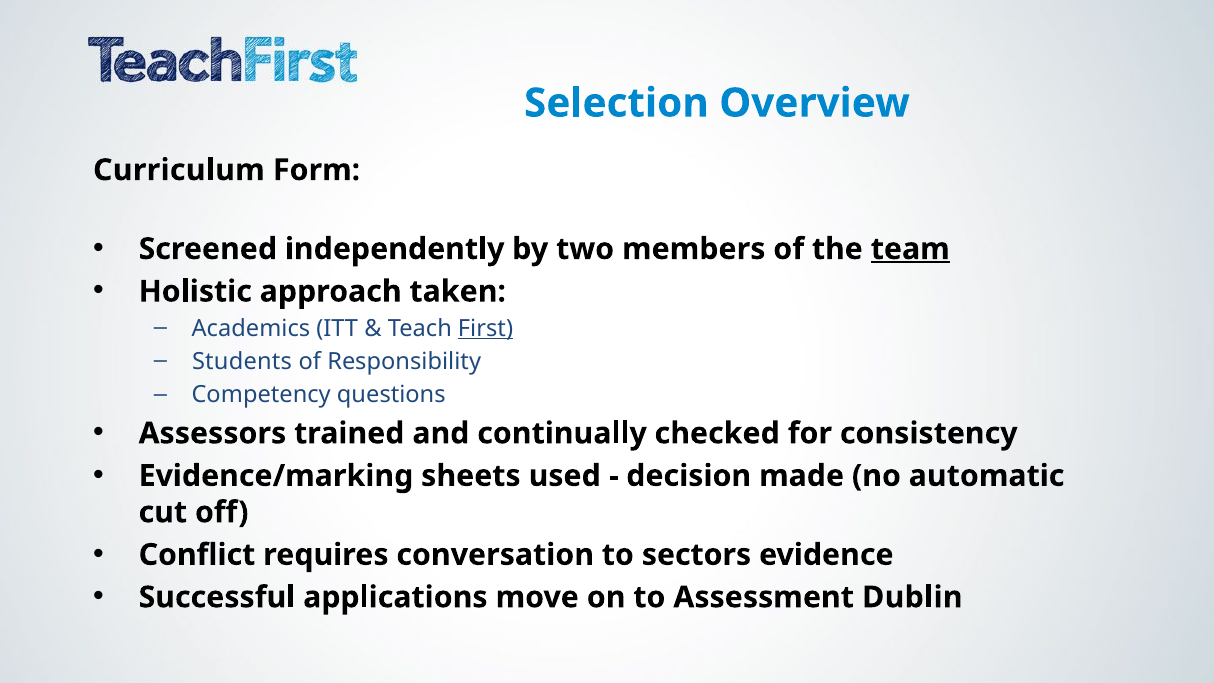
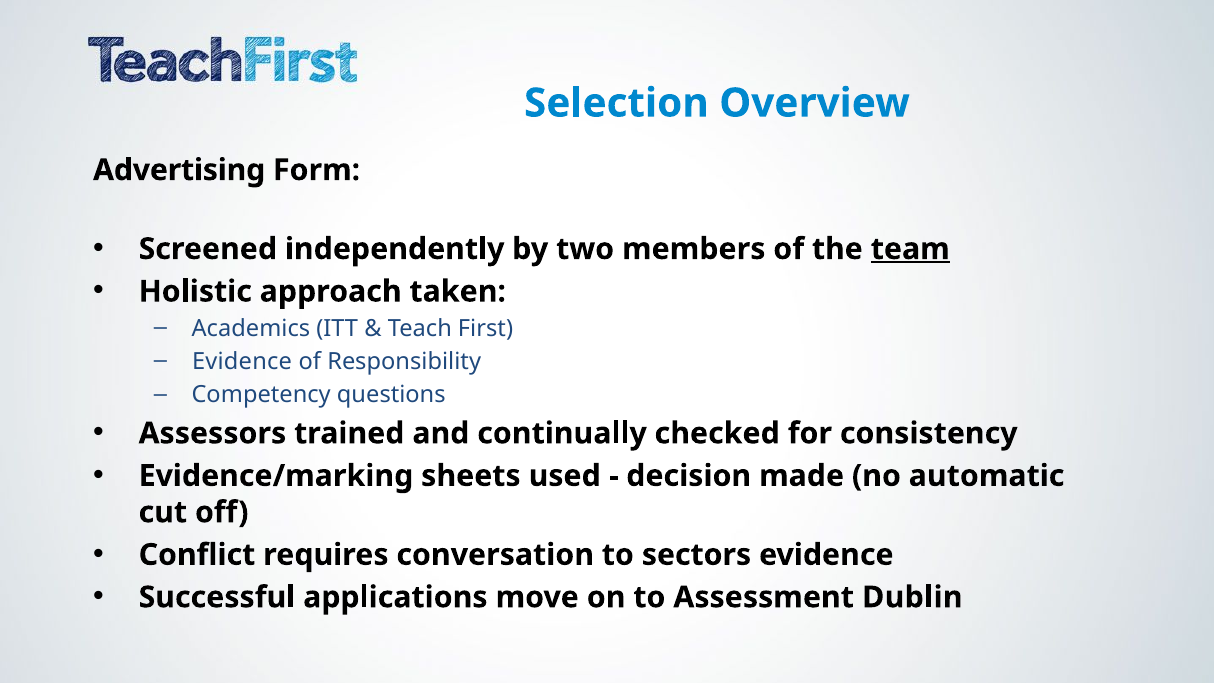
Curriculum: Curriculum -> Advertising
First underline: present -> none
Students at (242, 361): Students -> Evidence
